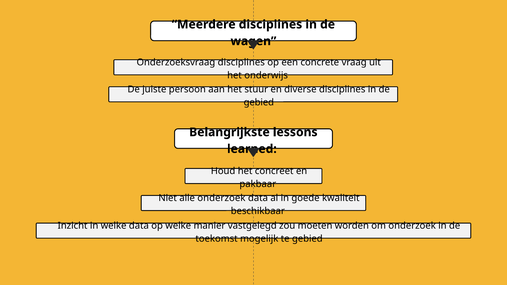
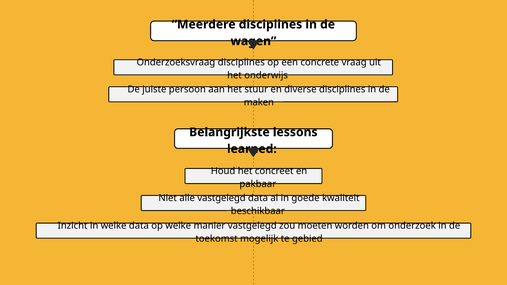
gebied at (259, 102): gebied -> maken
alle onderzoek: onderzoek -> vastgelegd
